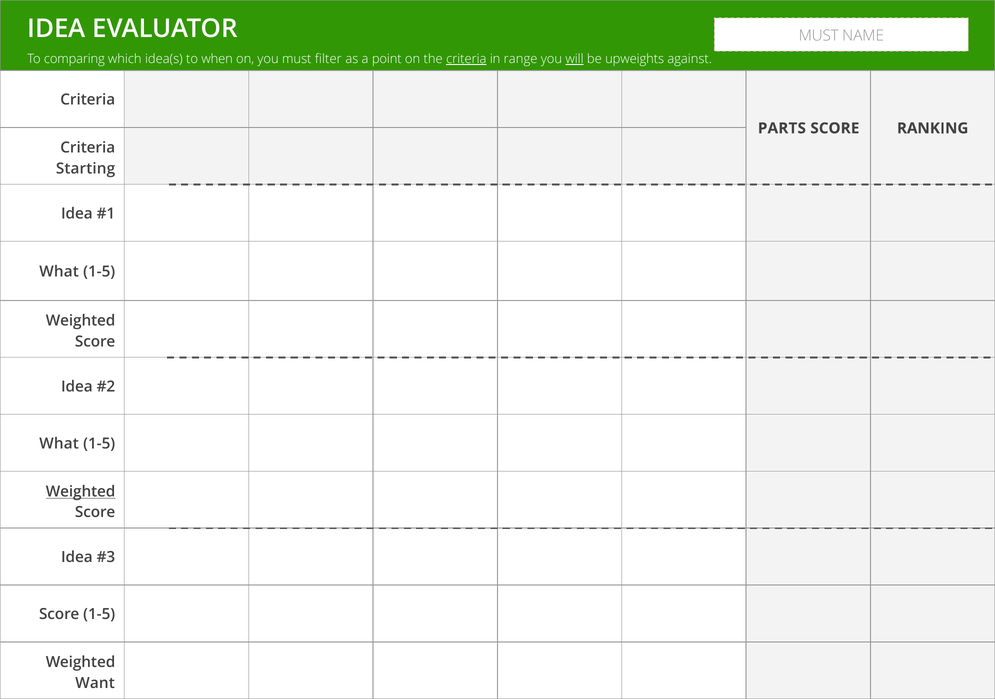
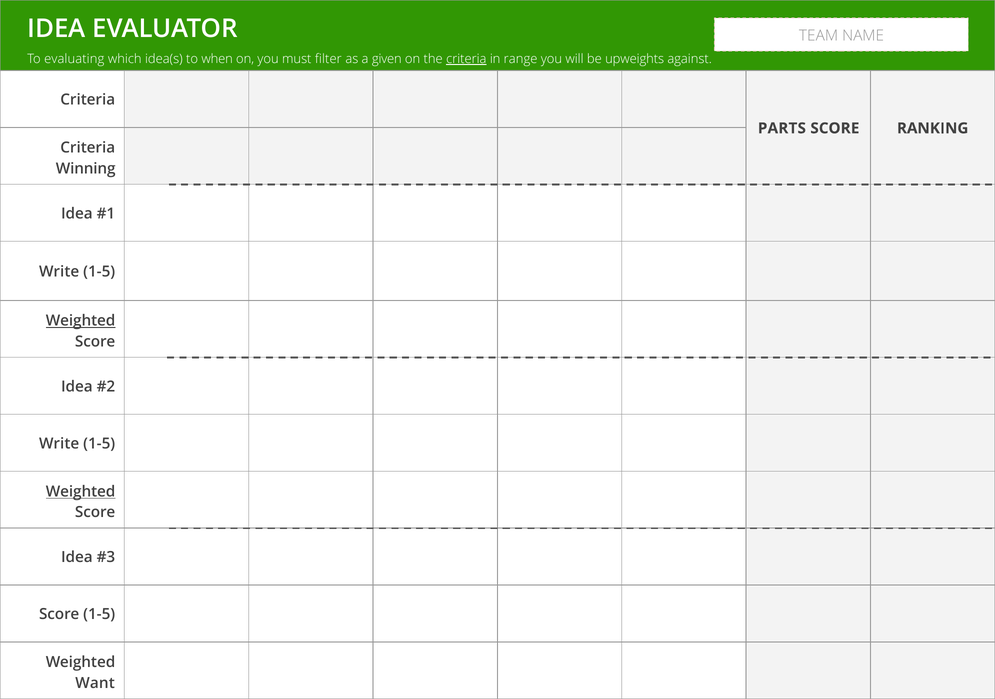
MUST at (819, 36): MUST -> TEAM
comparing: comparing -> evaluating
point: point -> given
will underline: present -> none
Starting: Starting -> Winning
What at (59, 272): What -> Write
Weighted at (81, 321) underline: none -> present
What at (59, 443): What -> Write
